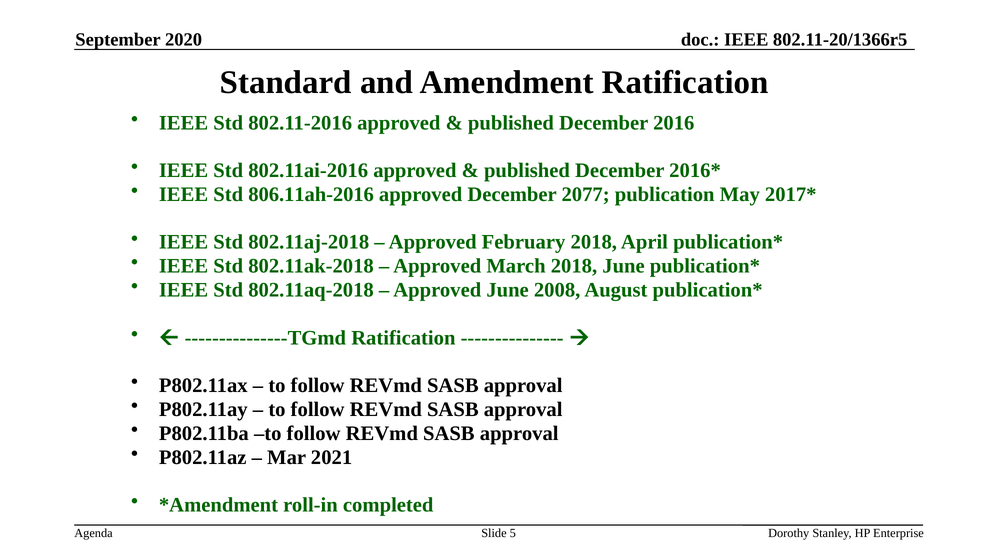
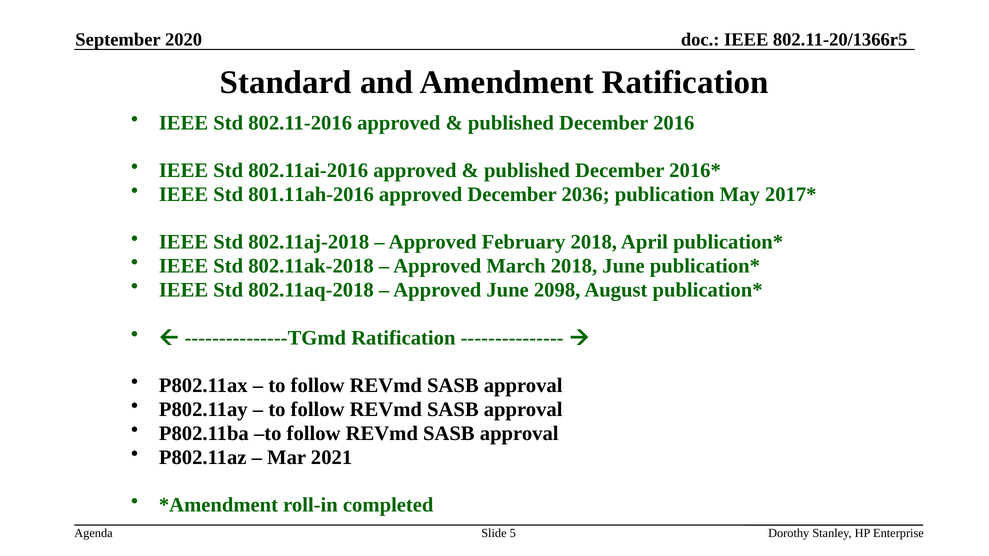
806.11ah-2016: 806.11ah-2016 -> 801.11ah-2016
2077: 2077 -> 2036
2008: 2008 -> 2098
